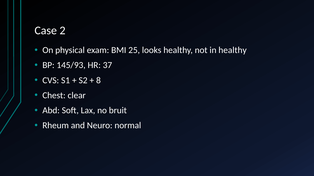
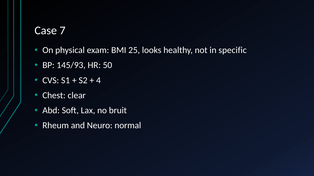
2: 2 -> 7
in healthy: healthy -> specific
37: 37 -> 50
8: 8 -> 4
